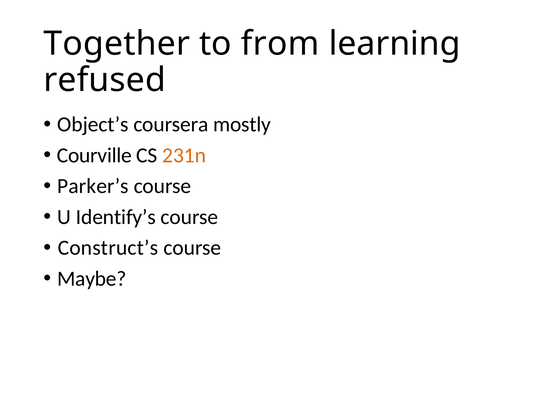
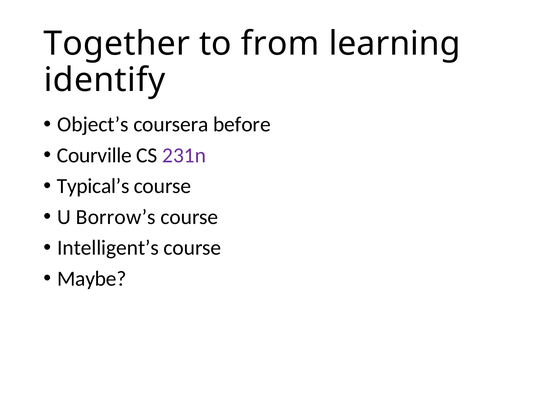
refused: refused -> identify
mostly: mostly -> before
231n colour: orange -> purple
Parker’s: Parker’s -> Typical’s
Identify’s: Identify’s -> Borrow’s
Construct’s: Construct’s -> Intelligent’s
